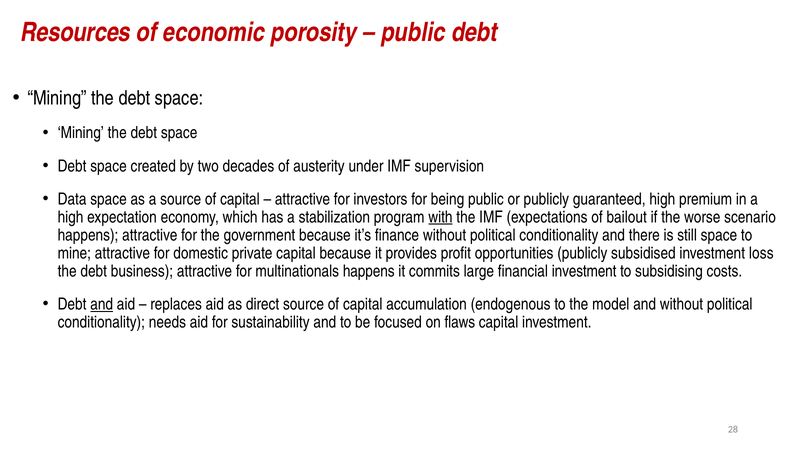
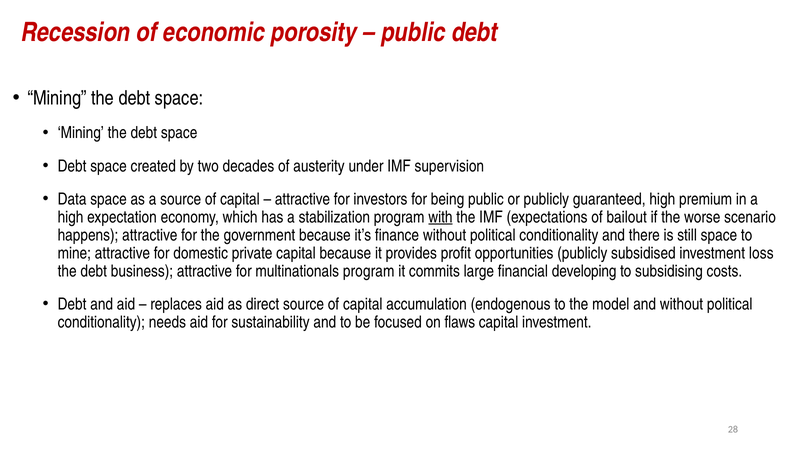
Resources: Resources -> Recession
multinationals happens: happens -> program
financial investment: investment -> developing
and at (102, 304) underline: present -> none
